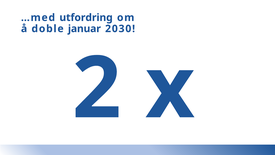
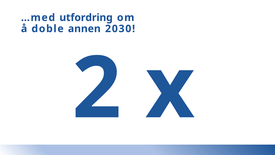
januar: januar -> annen
